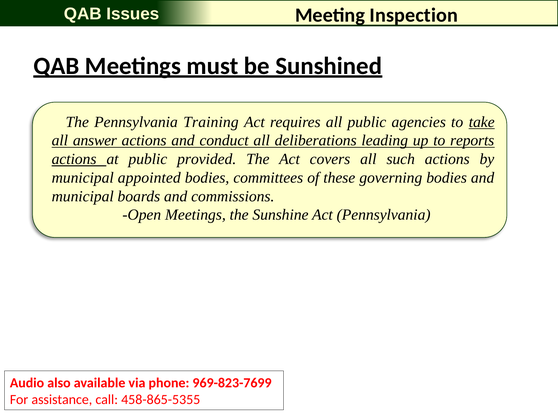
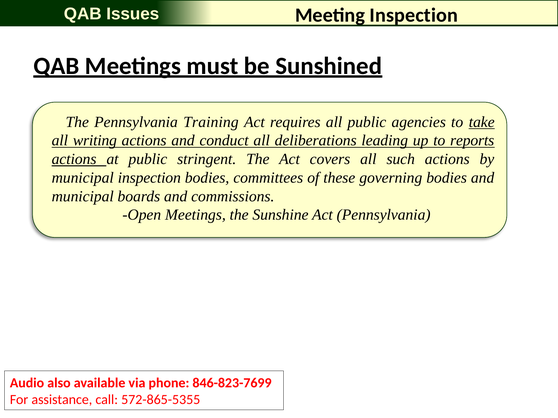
answer: answer -> writing
provided: provided -> stringent
municipal appointed: appointed -> inspection
969-823-7699: 969-823-7699 -> 846-823-7699
458-865-5355: 458-865-5355 -> 572-865-5355
